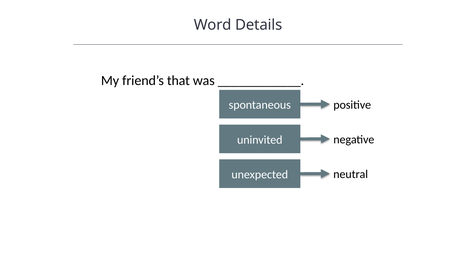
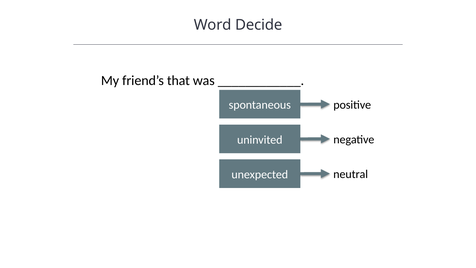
Details: Details -> Decide
